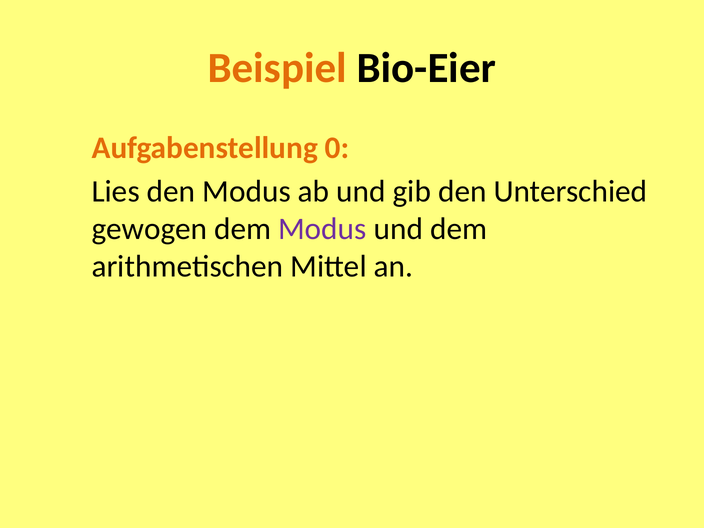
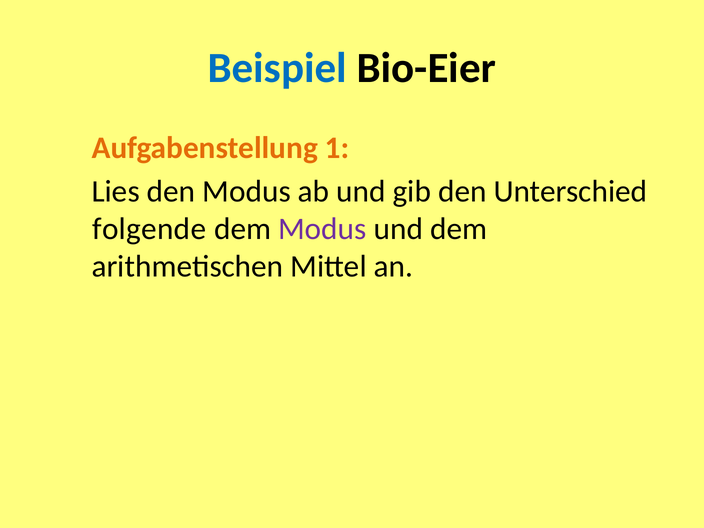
Beispiel colour: orange -> blue
0: 0 -> 1
gewogen: gewogen -> folgende
